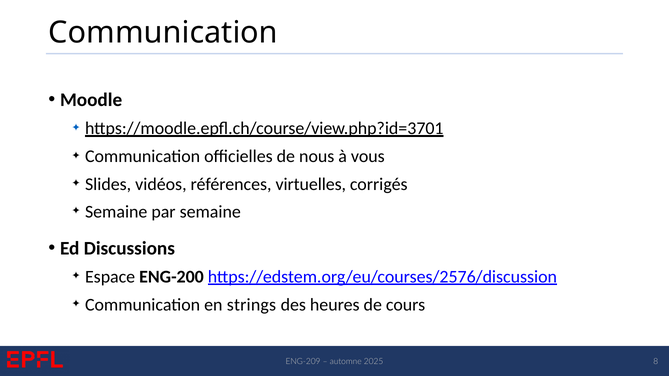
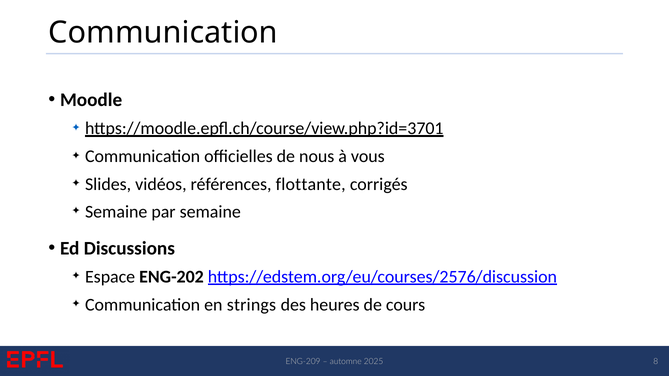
virtuelles: virtuelles -> flottante
ENG-200: ENG-200 -> ENG-202
